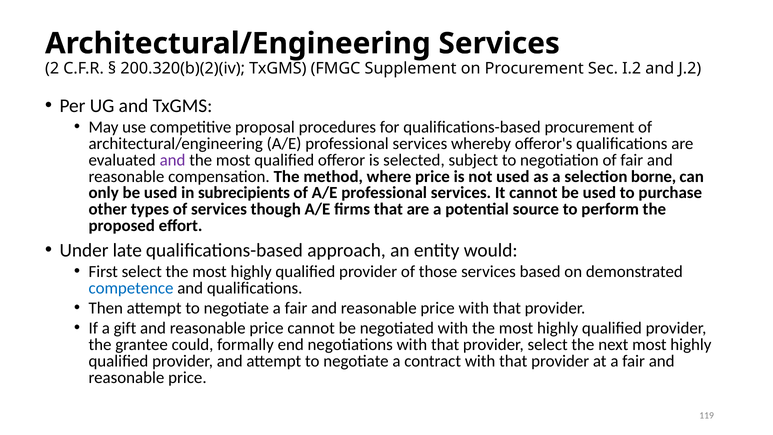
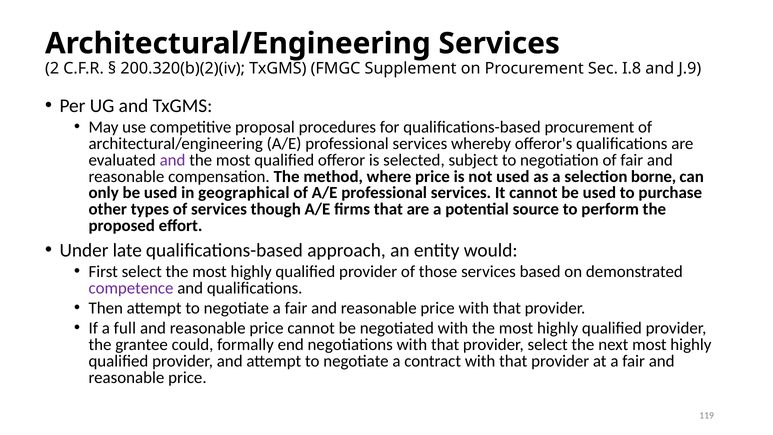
I.2: I.2 -> I.8
J.2: J.2 -> J.9
subrecipients: subrecipients -> geographical
competence colour: blue -> purple
gift: gift -> full
